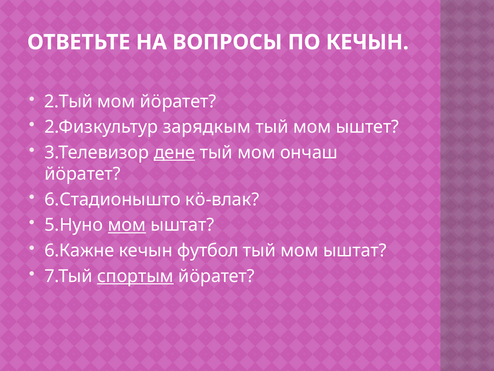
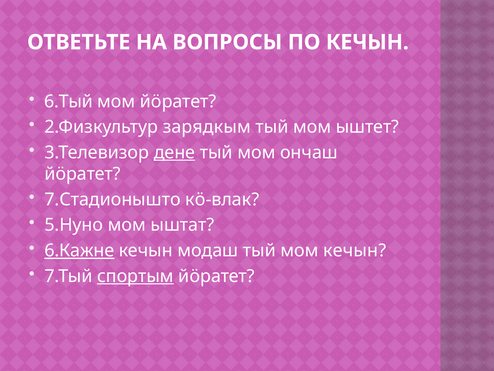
2.Тый: 2.Тый -> 6.Тый
6.Стадионышто: 6.Стадионышто -> 7.Стадионышто
мом at (127, 225) underline: present -> none
6.Кажне underline: none -> present
футбол: футбол -> модаш
тый мом ыштат: ыштат -> кечын
